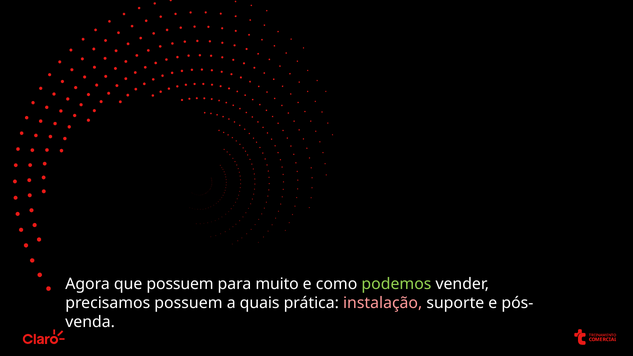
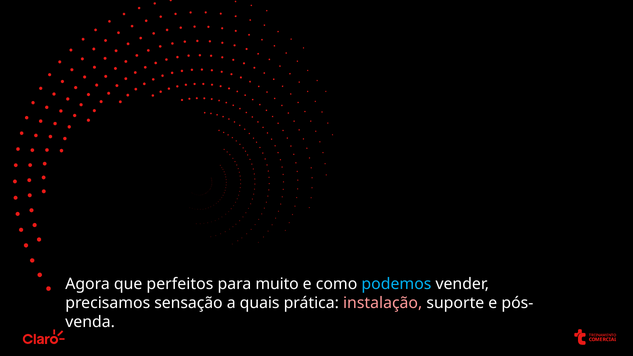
que possuem: possuem -> perfeitos
podemos colour: light green -> light blue
precisamos possuem: possuem -> sensação
